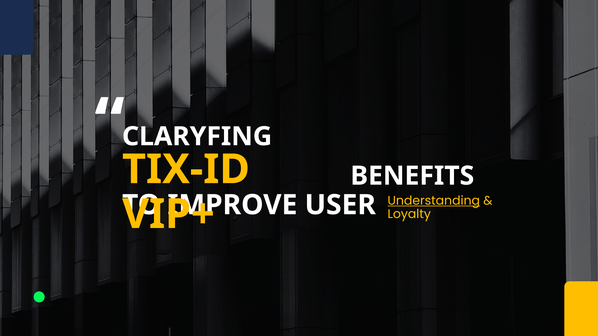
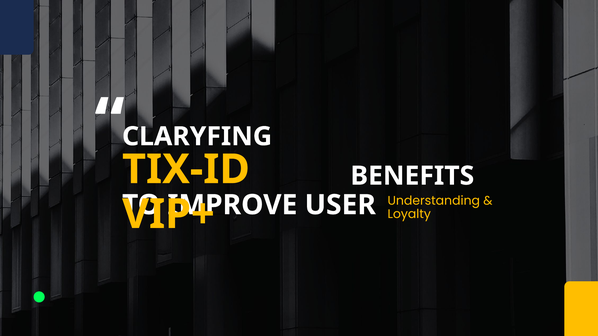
Understanding underline: present -> none
